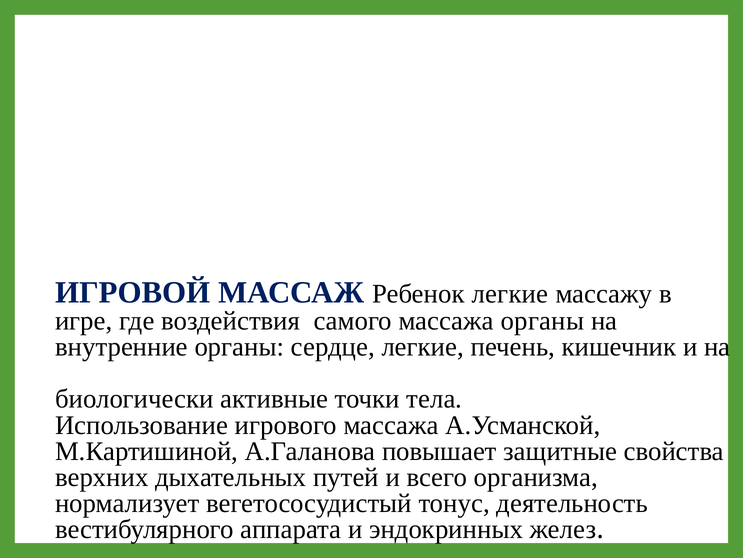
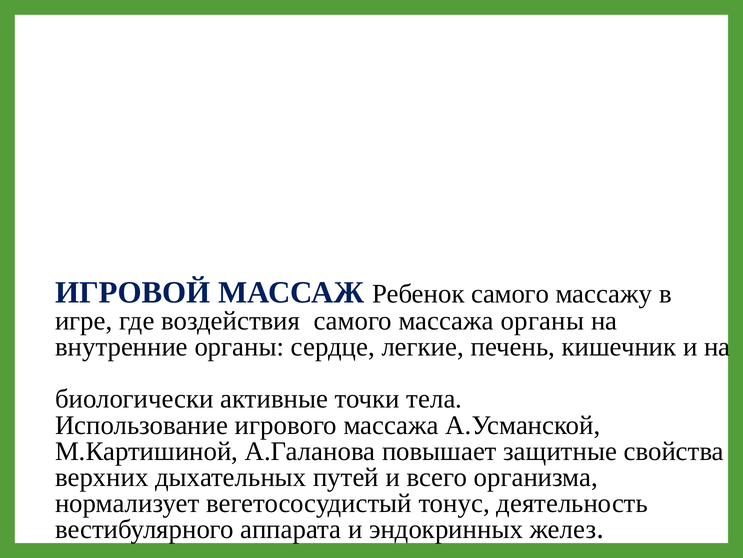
Ребенок легкие: легкие -> самого
